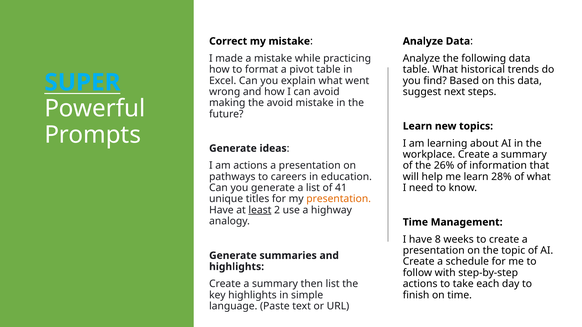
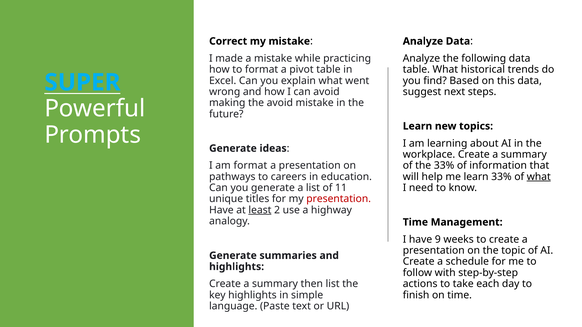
am actions: actions -> format
the 26%: 26% -> 33%
learn 28%: 28% -> 33%
what at (539, 177) underline: none -> present
41: 41 -> 11
presentation at (339, 199) colour: orange -> red
8: 8 -> 9
